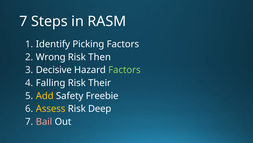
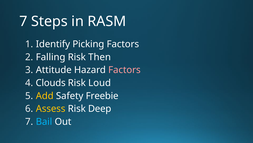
Wrong: Wrong -> Falling
Decisive: Decisive -> Attitude
Factors at (124, 70) colour: light green -> pink
Falling: Falling -> Clouds
Their: Their -> Loud
Bail colour: pink -> light blue
